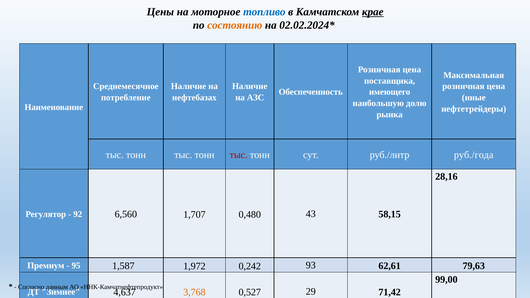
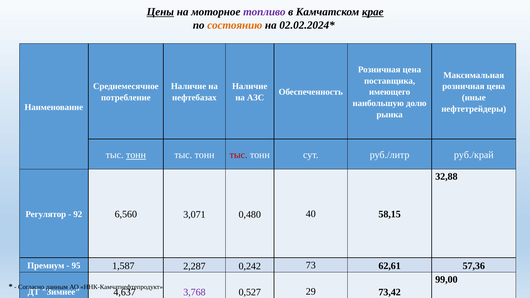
Цены underline: none -> present
топливо colour: blue -> purple
тонн at (136, 155) underline: none -> present
руб./года: руб./года -> руб./край
28,16: 28,16 -> 32,88
1,707: 1,707 -> 3,071
43: 43 -> 40
1,972: 1,972 -> 2,287
93: 93 -> 73
79,63: 79,63 -> 57,36
3,768 colour: orange -> purple
71,42: 71,42 -> 73,42
